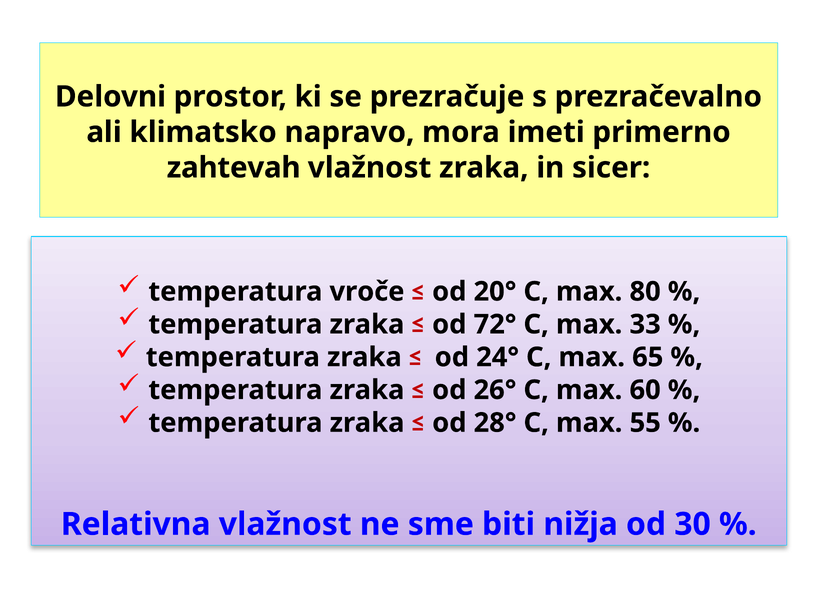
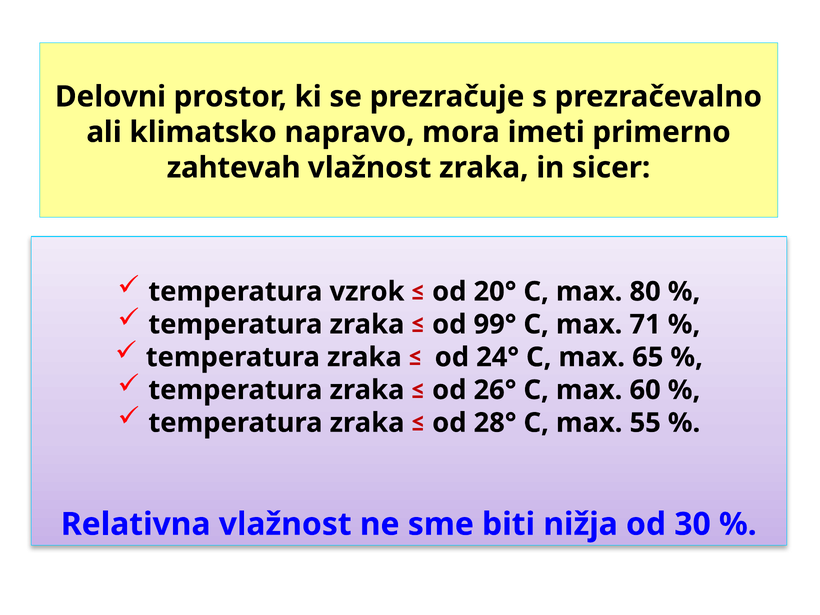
vroče: vroče -> vzrok
72°: 72° -> 99°
33: 33 -> 71
